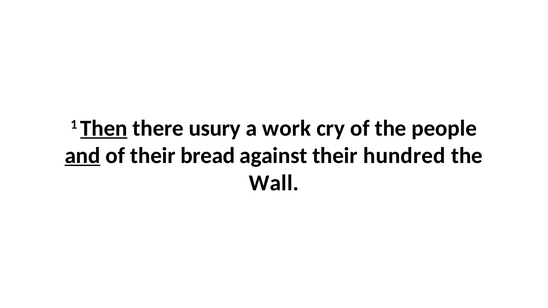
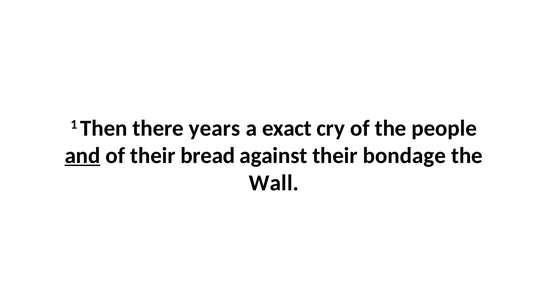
Then underline: present -> none
usury: usury -> years
work: work -> exact
hundred: hundred -> bondage
